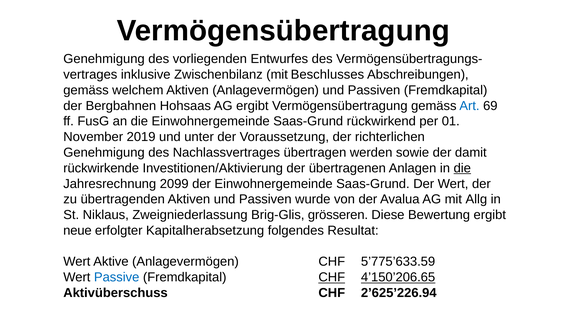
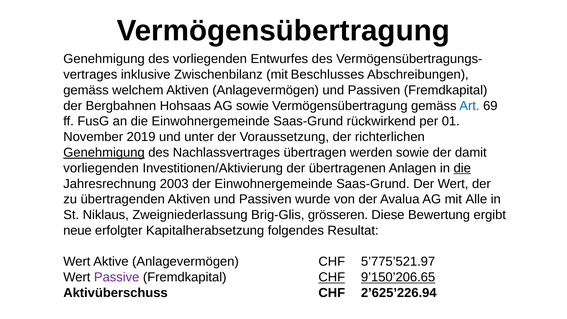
AG ergibt: ergibt -> sowie
Genehmigung at (104, 153) underline: none -> present
rückwirkende at (101, 168): rückwirkende -> vorliegenden
2099: 2099 -> 2003
Allg: Allg -> Alle
5’775’633.59: 5’775’633.59 -> 5’775’521.97
Passive colour: blue -> purple
4’150’206.65: 4’150’206.65 -> 9’150’206.65
